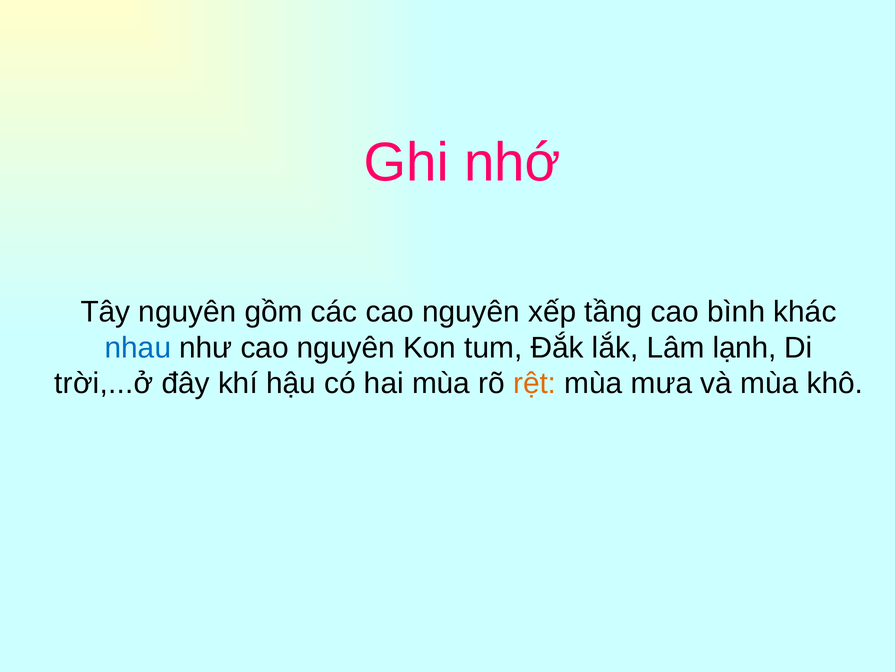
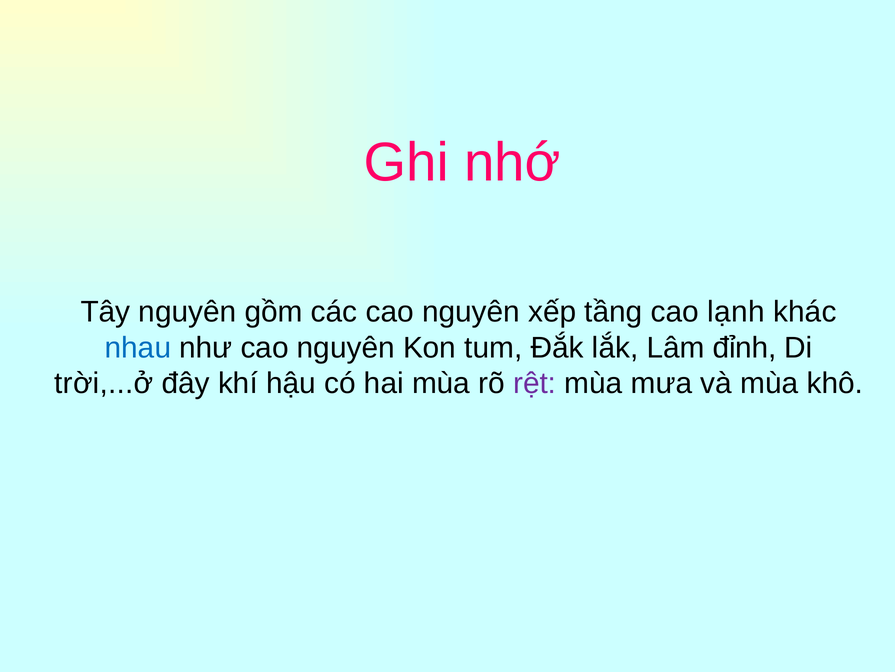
bình: bình -> lạnh
lạnh: lạnh -> đỉnh
rệt colour: orange -> purple
